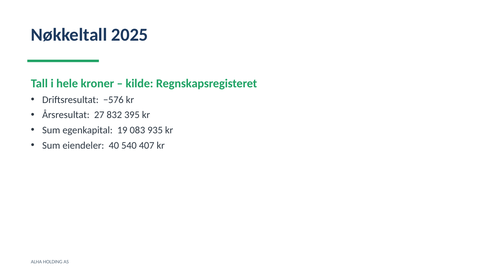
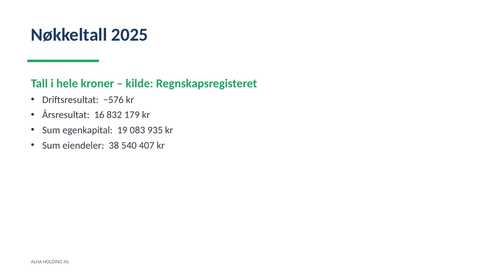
27: 27 -> 16
395: 395 -> 179
40: 40 -> 38
